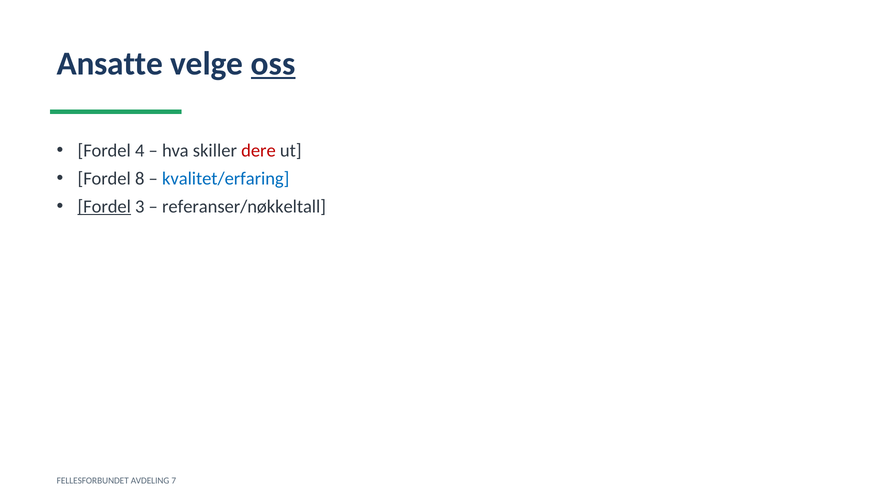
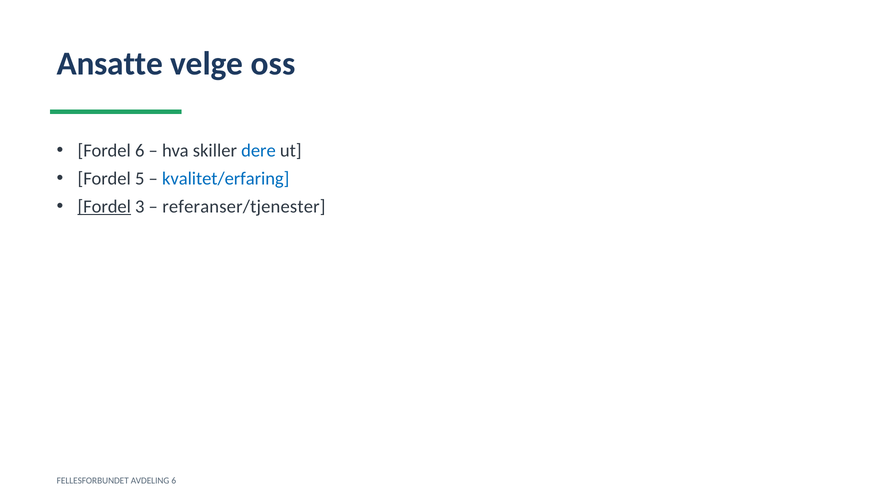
oss underline: present -> none
Fordel 4: 4 -> 6
dere colour: red -> blue
8: 8 -> 5
referanser/nøkkeltall: referanser/nøkkeltall -> referanser/tjenester
AVDELING 7: 7 -> 6
